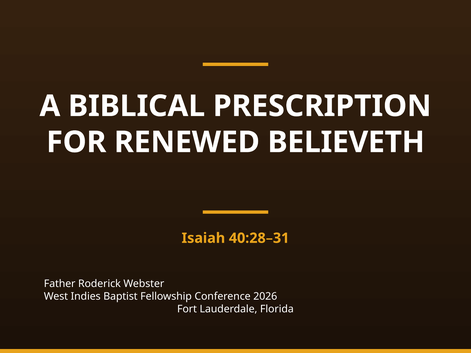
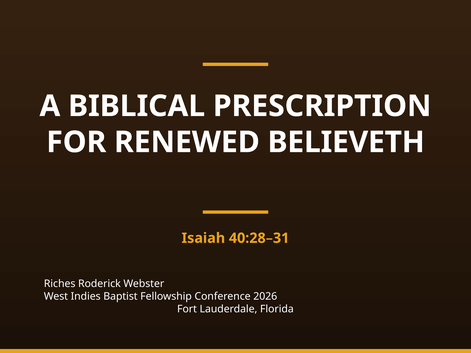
Father: Father -> Riches
